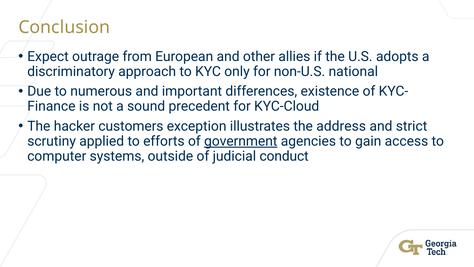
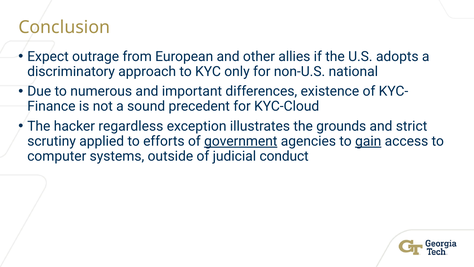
customers: customers -> regardless
address: address -> grounds
gain underline: none -> present
